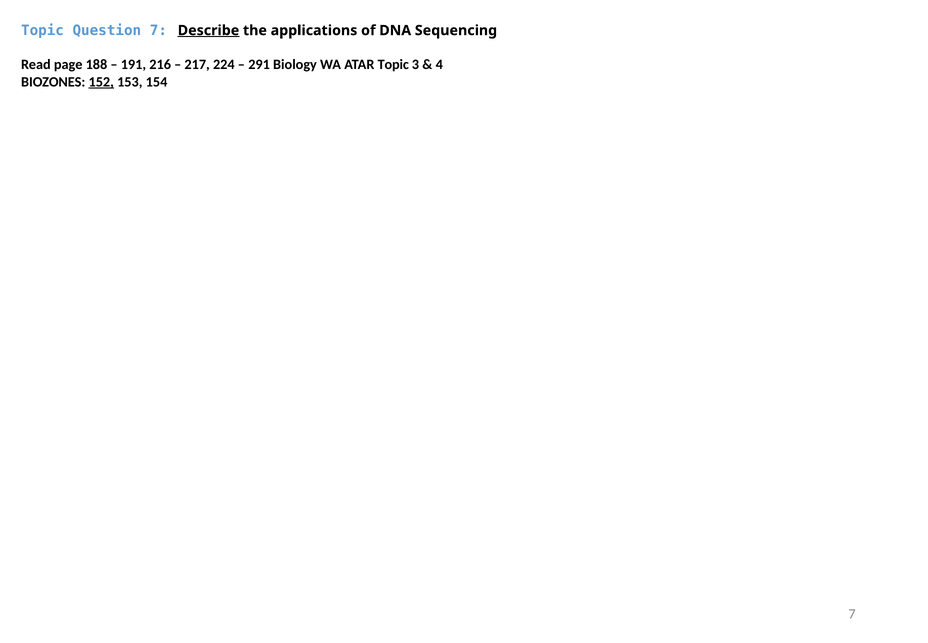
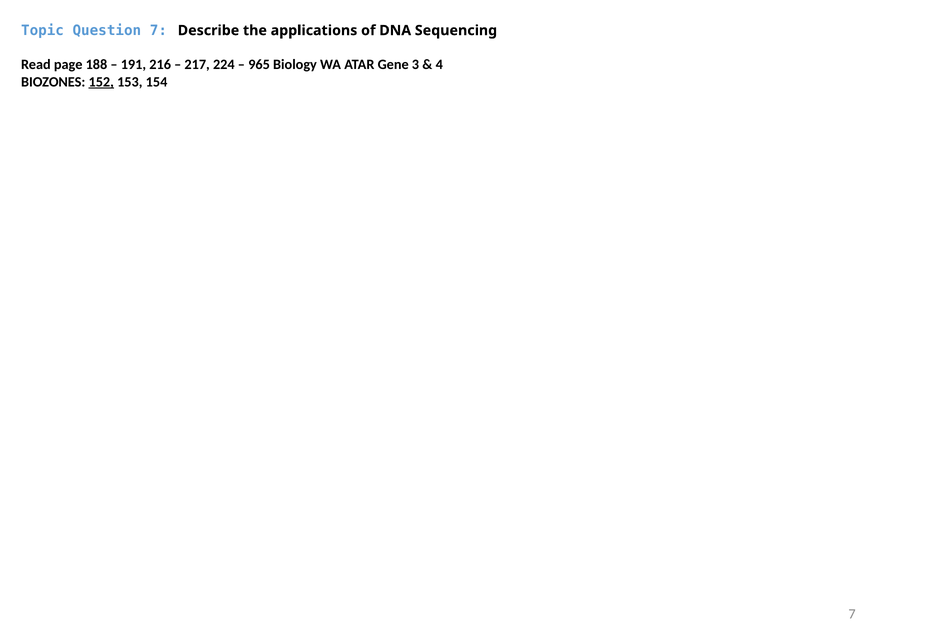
Describe underline: present -> none
291: 291 -> 965
ATAR Topic: Topic -> Gene
